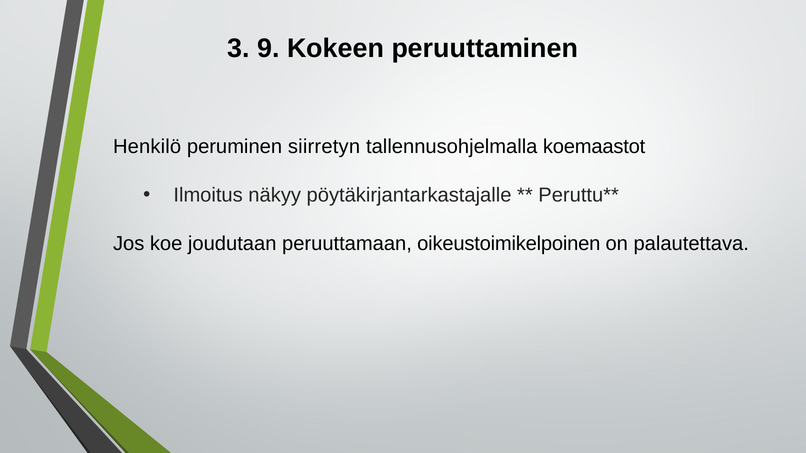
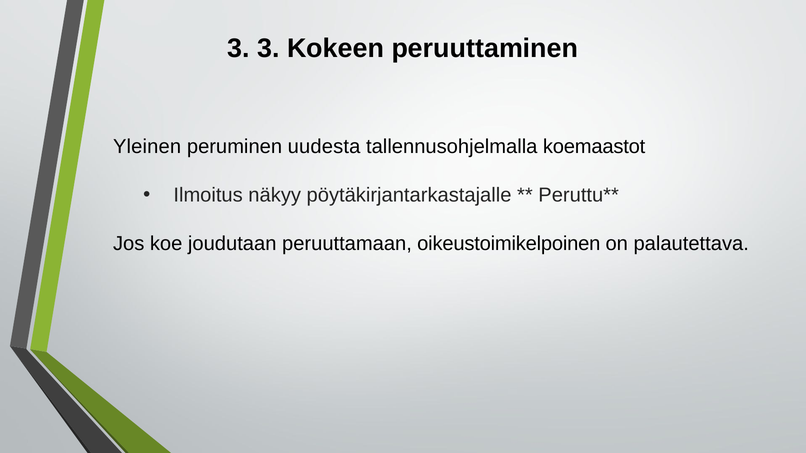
3 9: 9 -> 3
Henkilö: Henkilö -> Yleinen
siirretyn: siirretyn -> uudesta
